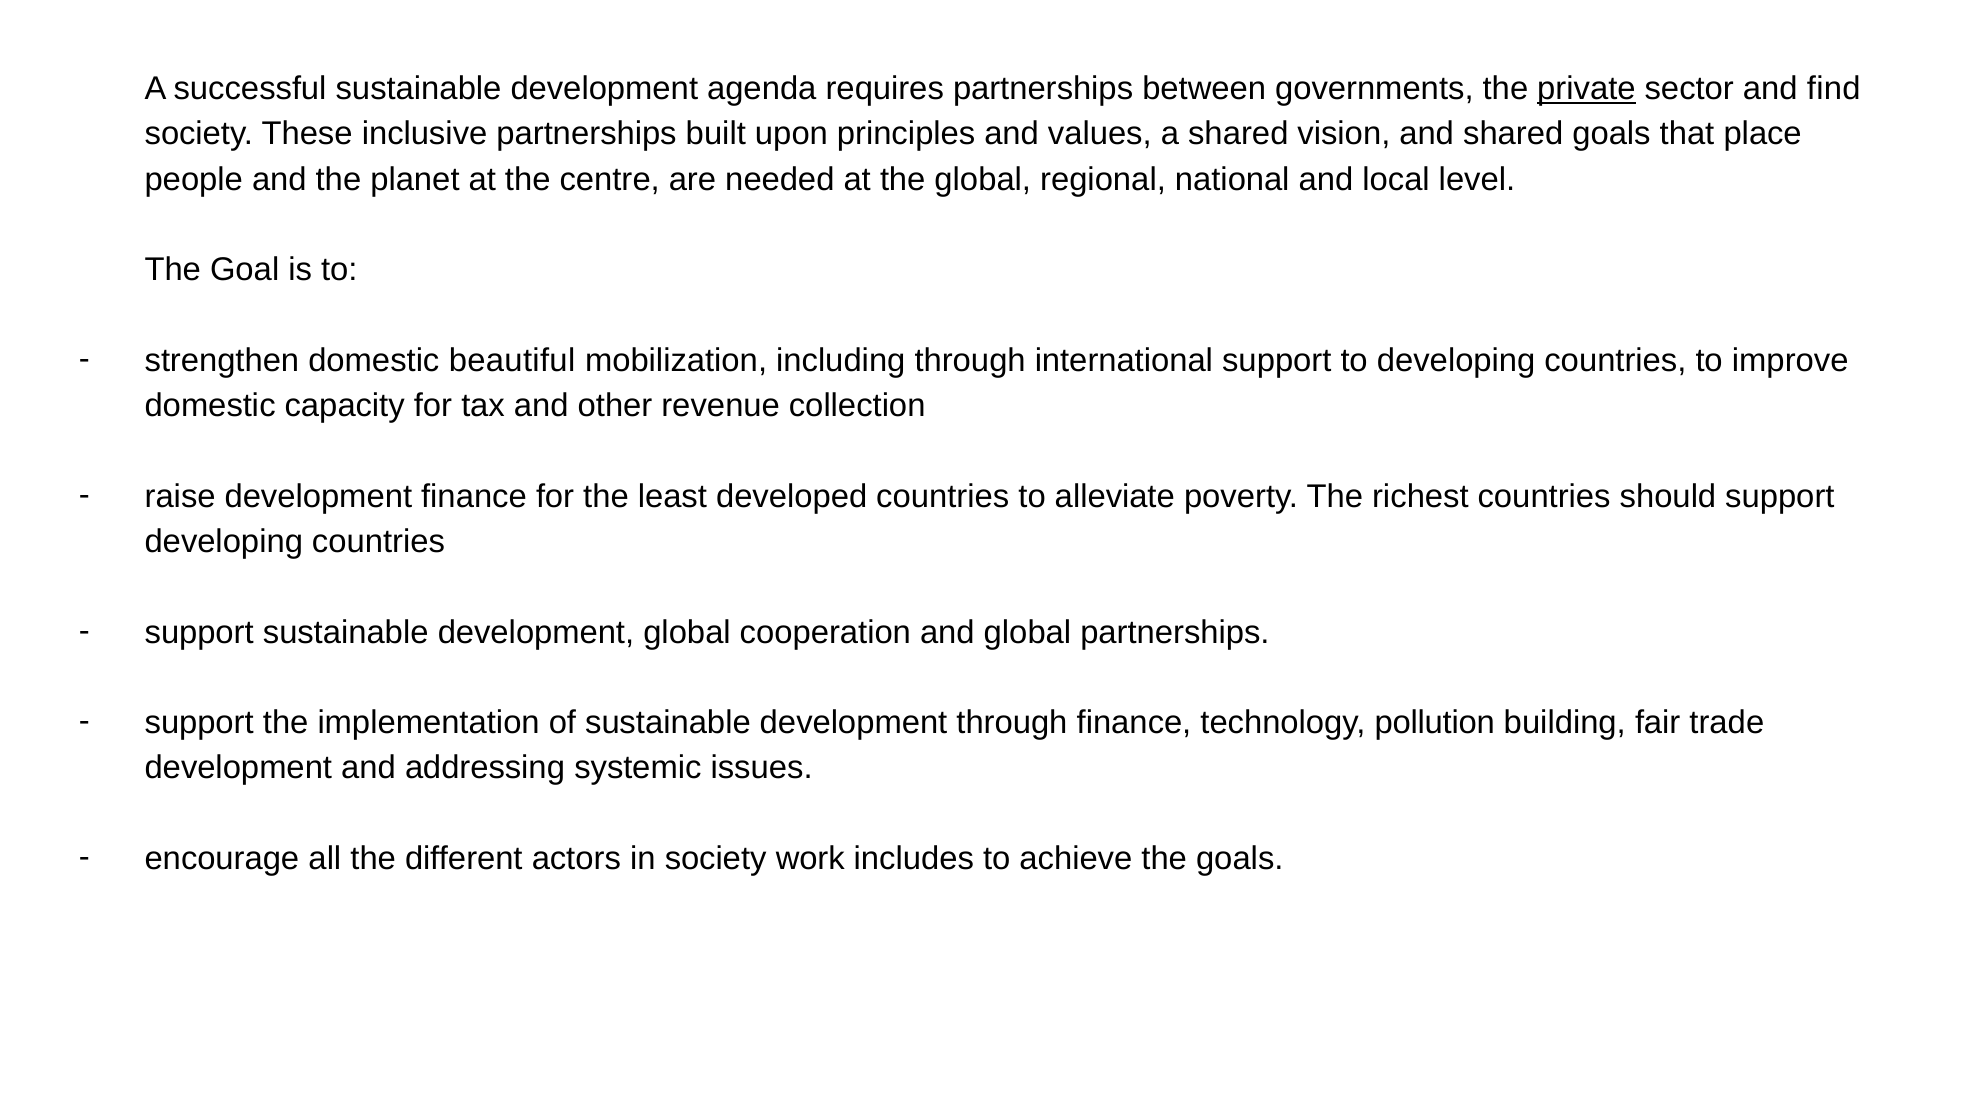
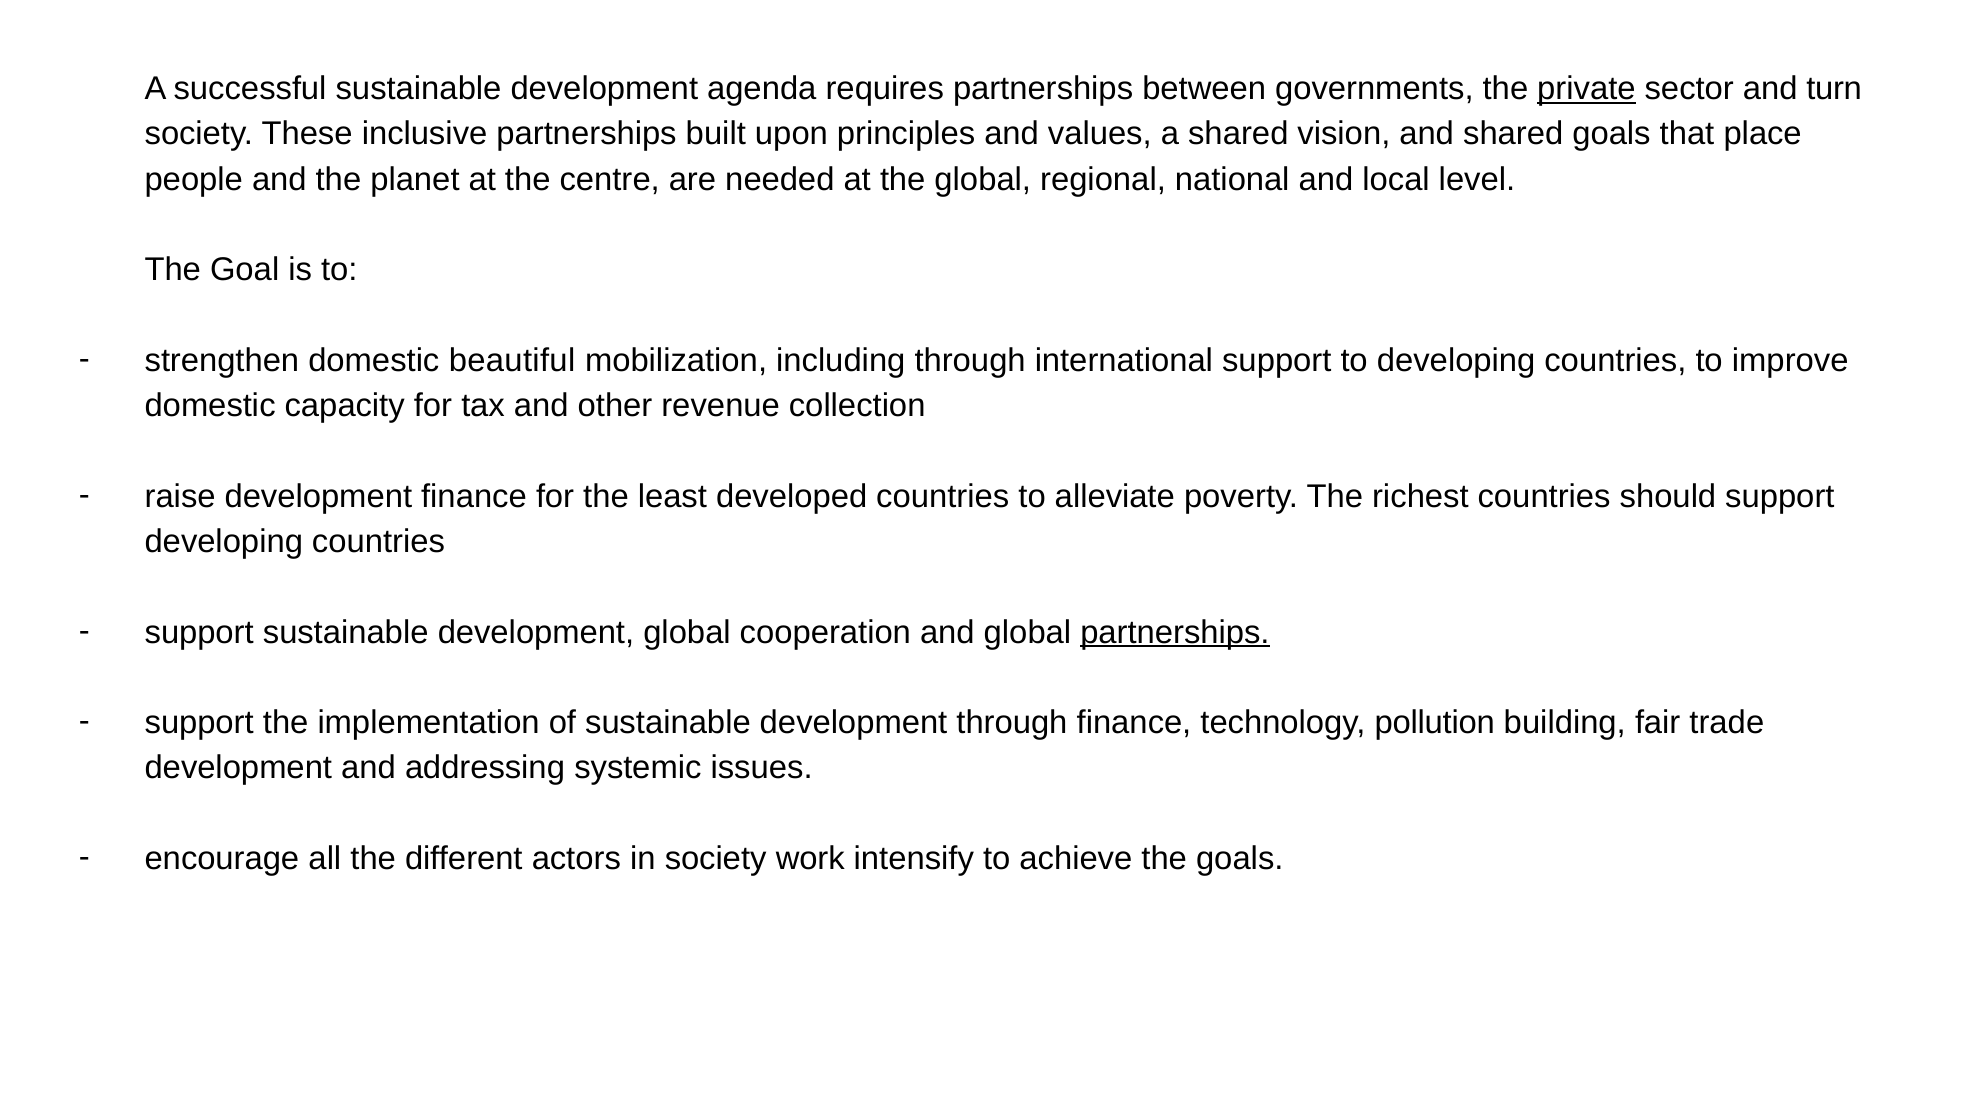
find: find -> turn
partnerships at (1175, 632) underline: none -> present
includes: includes -> intensify
